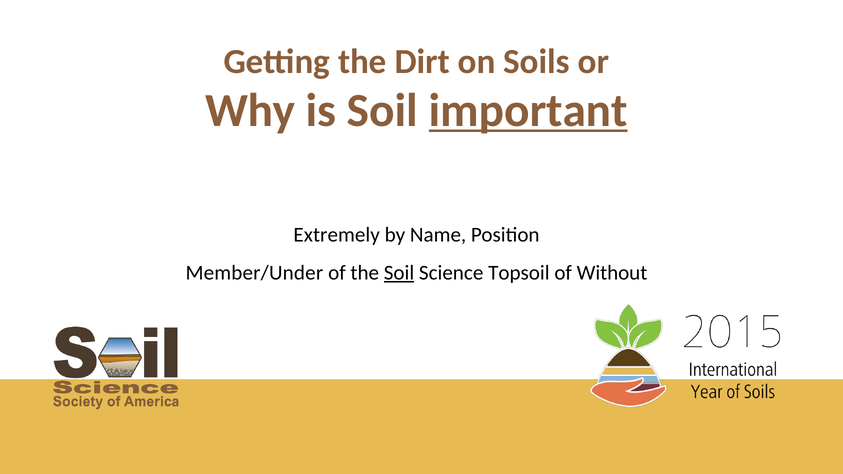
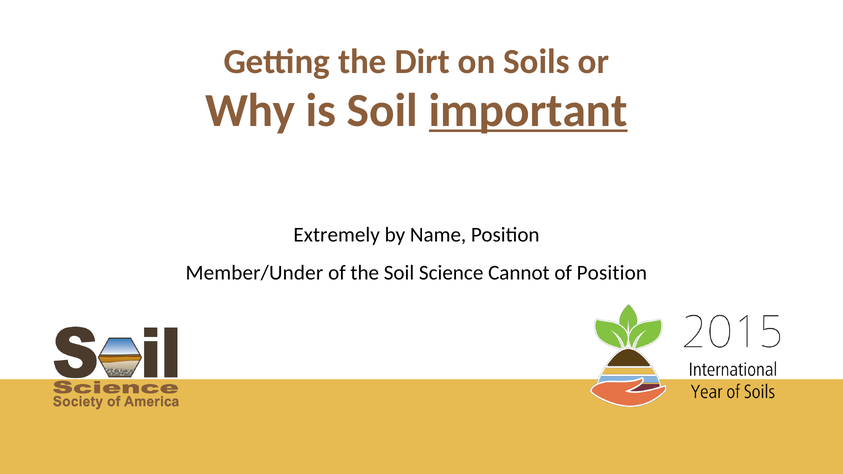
Soil at (399, 273) underline: present -> none
Topsoil: Topsoil -> Cannot
of Without: Without -> Position
